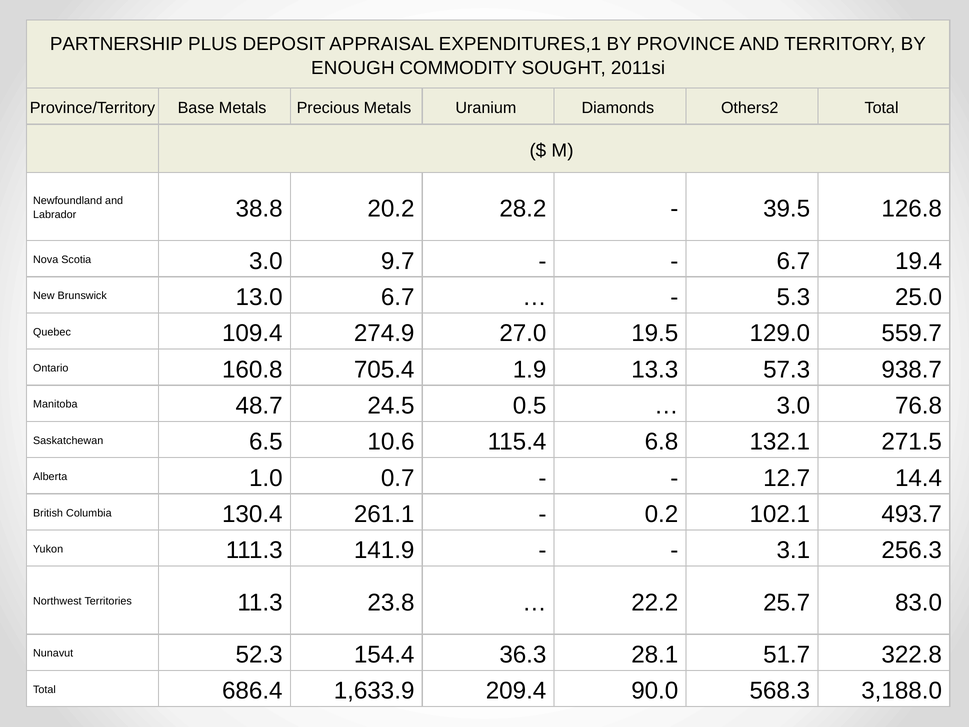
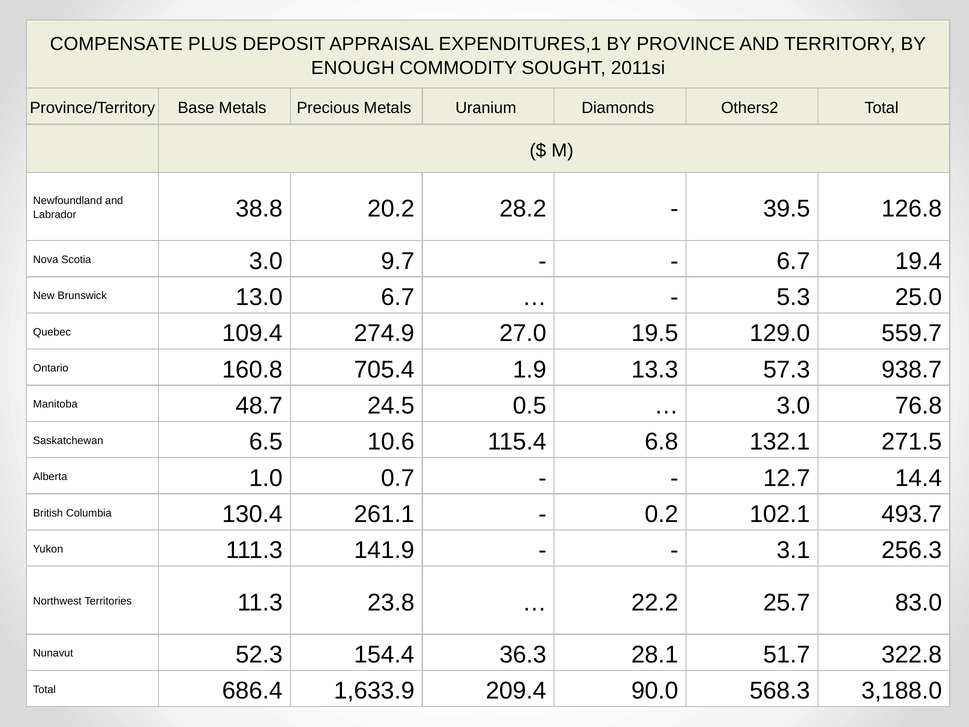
PARTNERSHIP: PARTNERSHIP -> COMPENSATE
